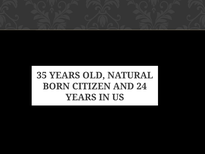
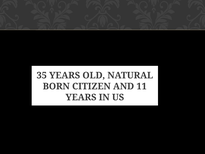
24: 24 -> 11
